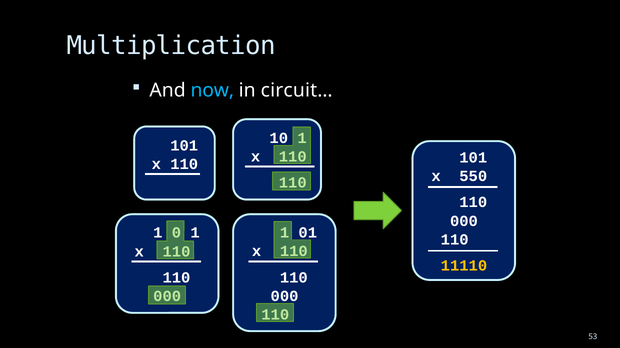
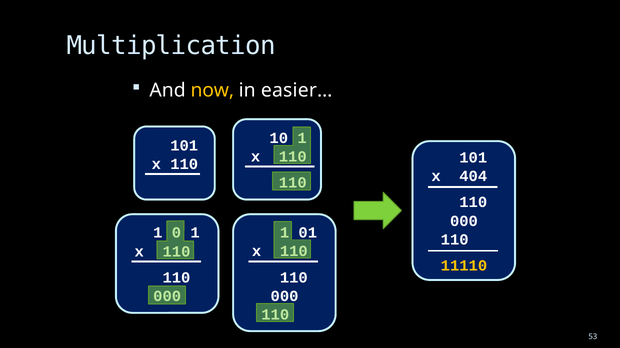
now colour: light blue -> yellow
circuit…: circuit… -> easier…
550: 550 -> 404
